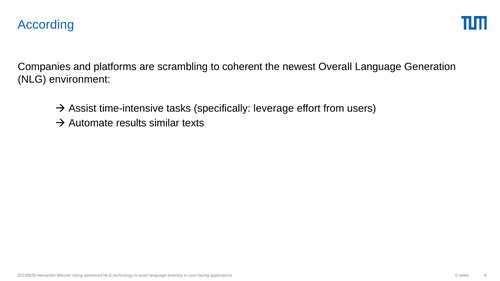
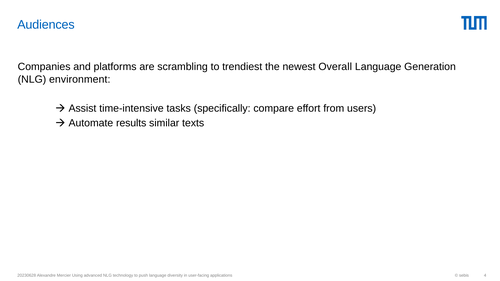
According: According -> Audiences
coherent: coherent -> trendiest
leverage: leverage -> compare
